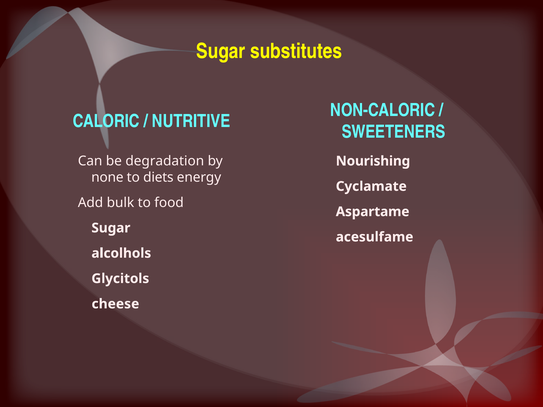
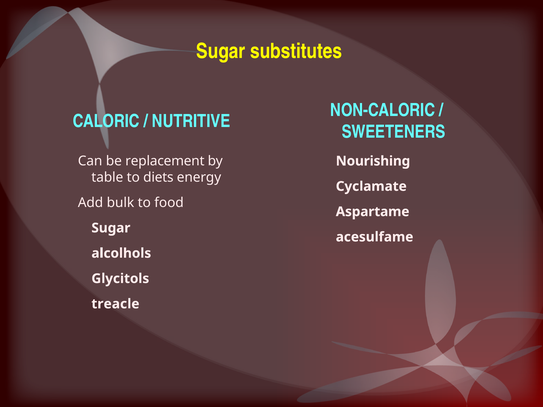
degradation: degradation -> replacement
none: none -> table
cheese: cheese -> treacle
